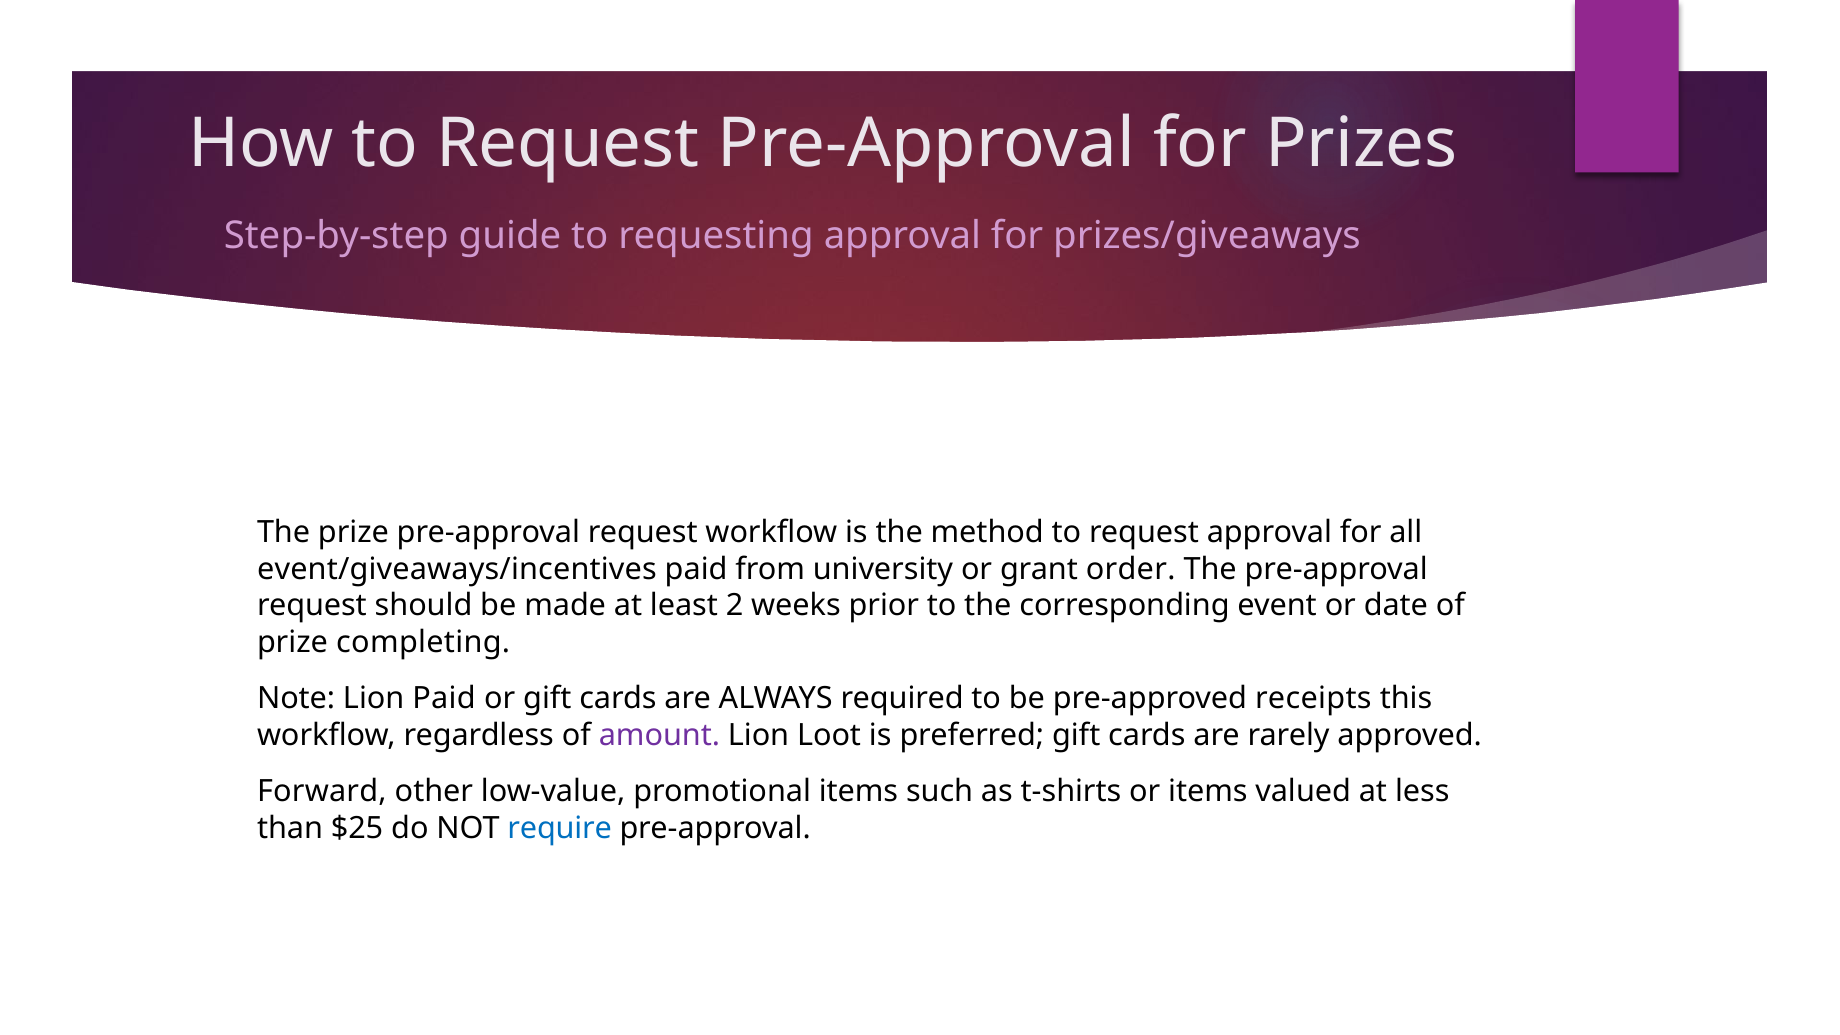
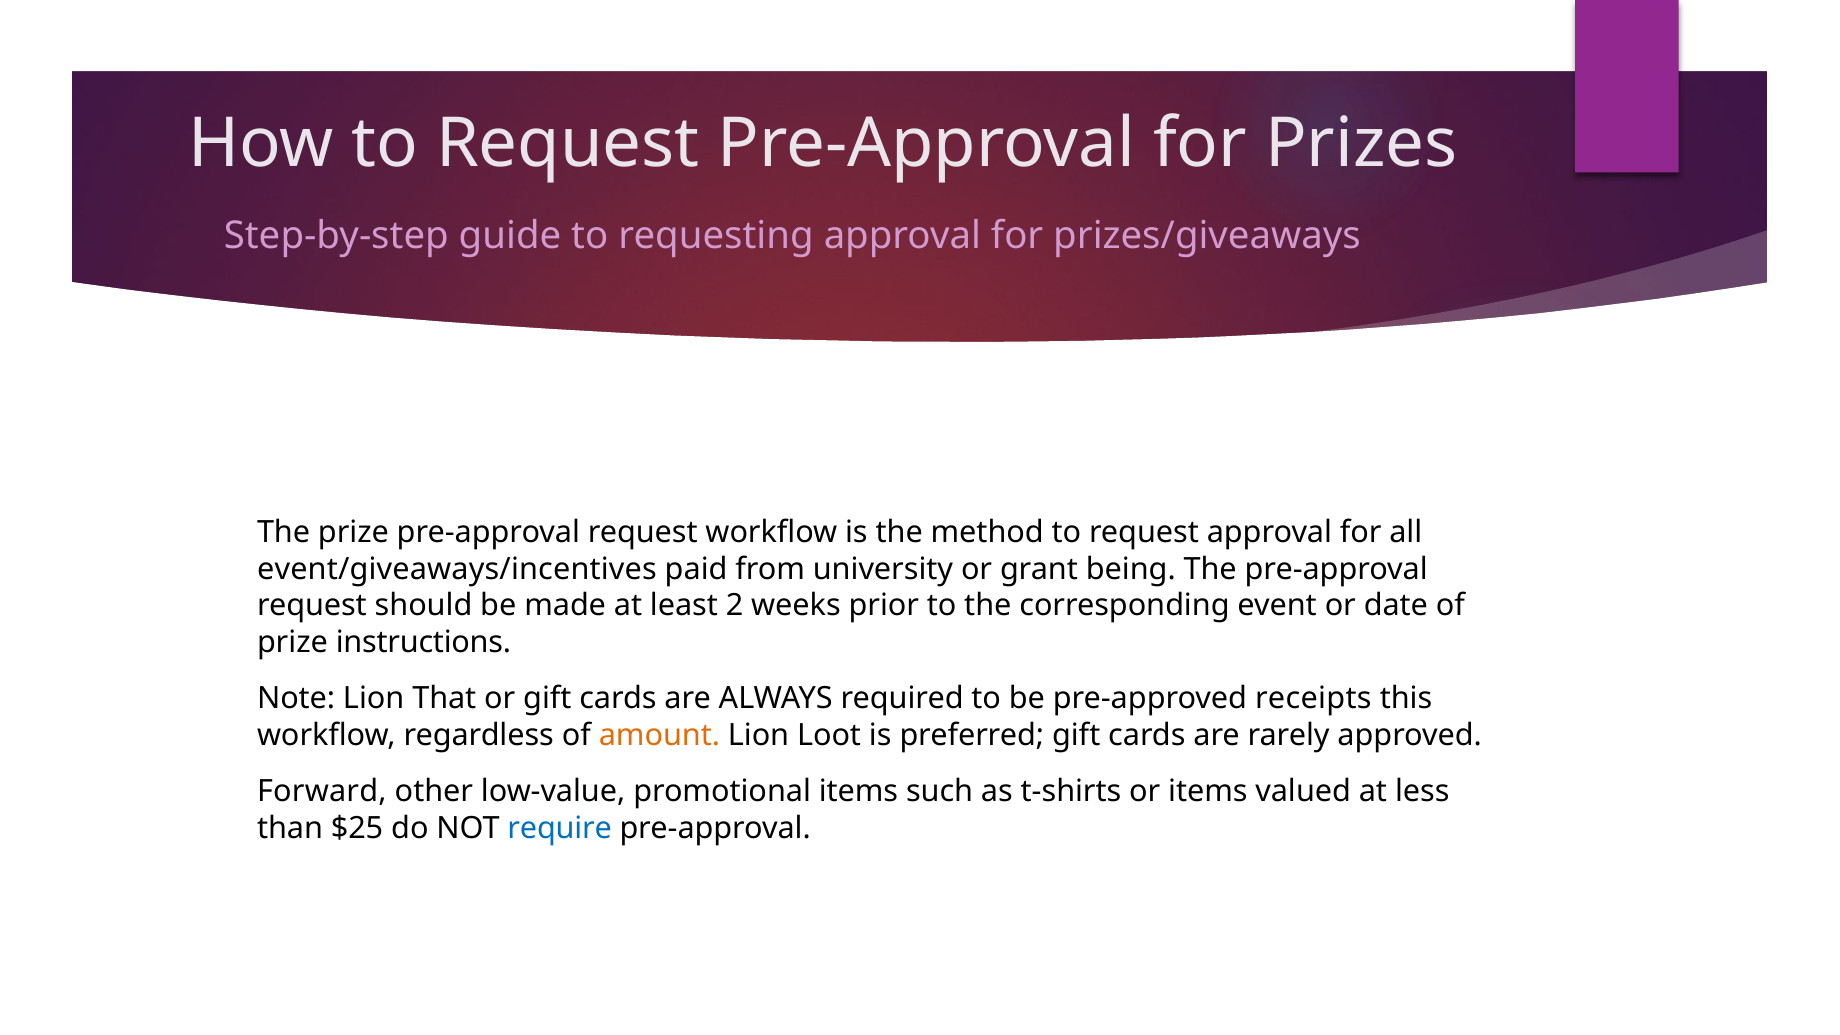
order: order -> being
completing: completing -> instructions
Lion Paid: Paid -> That
amount colour: purple -> orange
